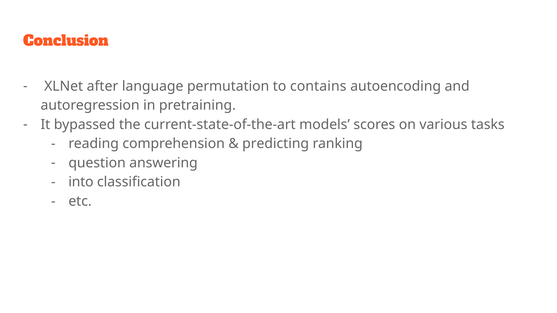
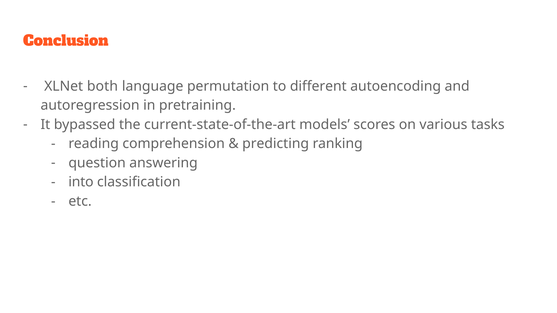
after: after -> both
contains: contains -> different
